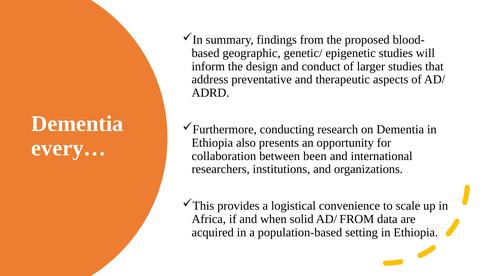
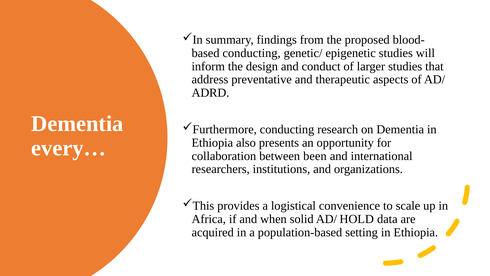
geographic at (252, 53): geographic -> conducting
AD/ FROM: FROM -> HOLD
